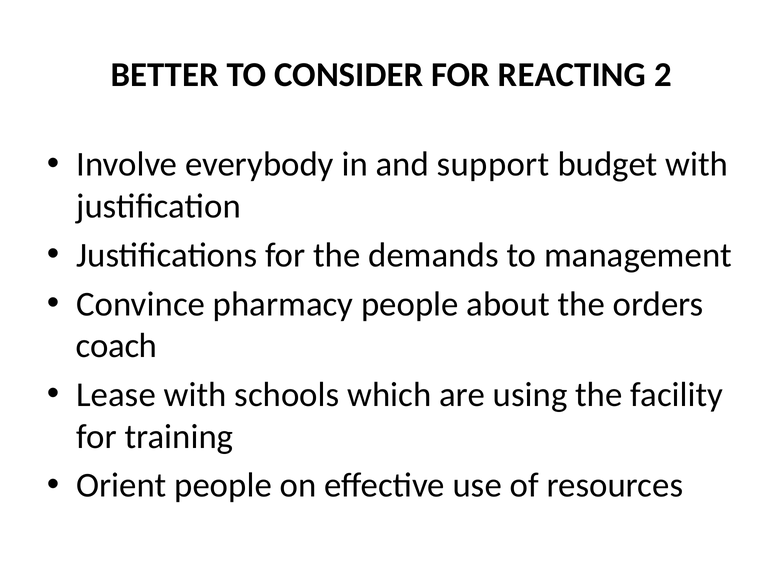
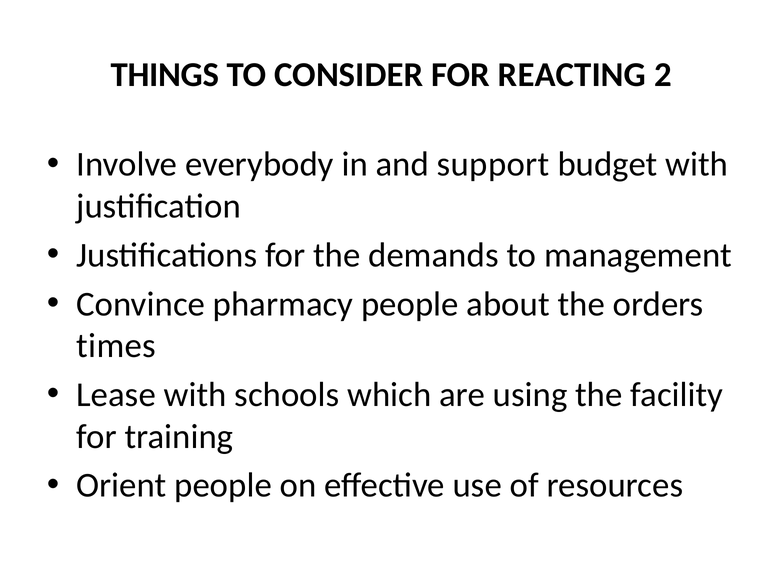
BETTER: BETTER -> THINGS
coach: coach -> times
